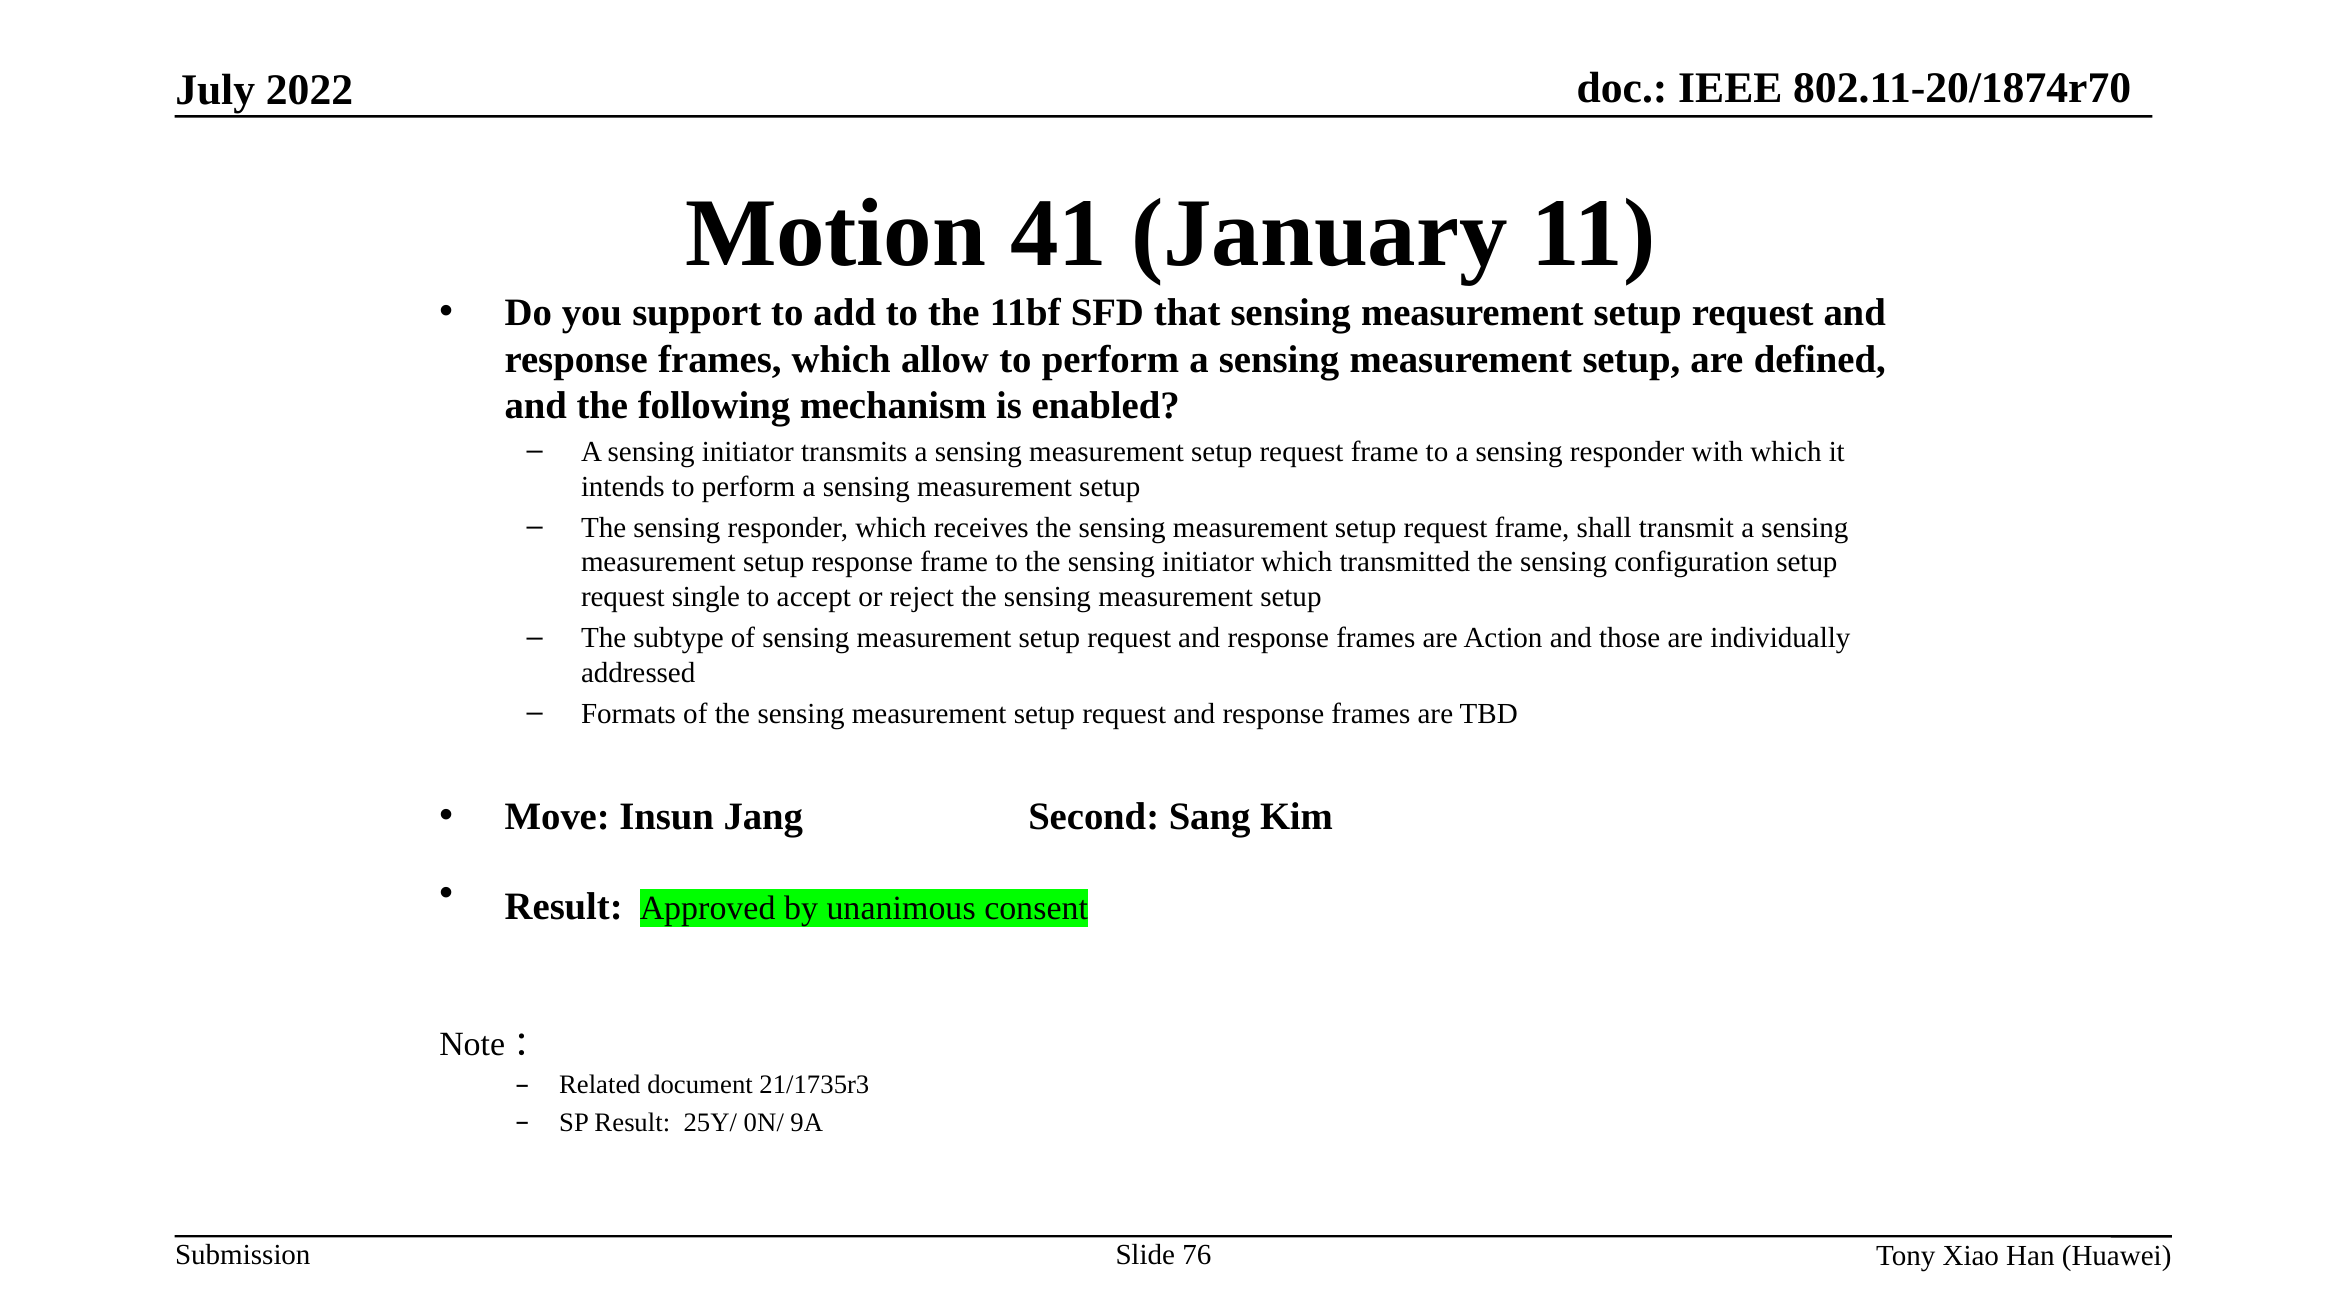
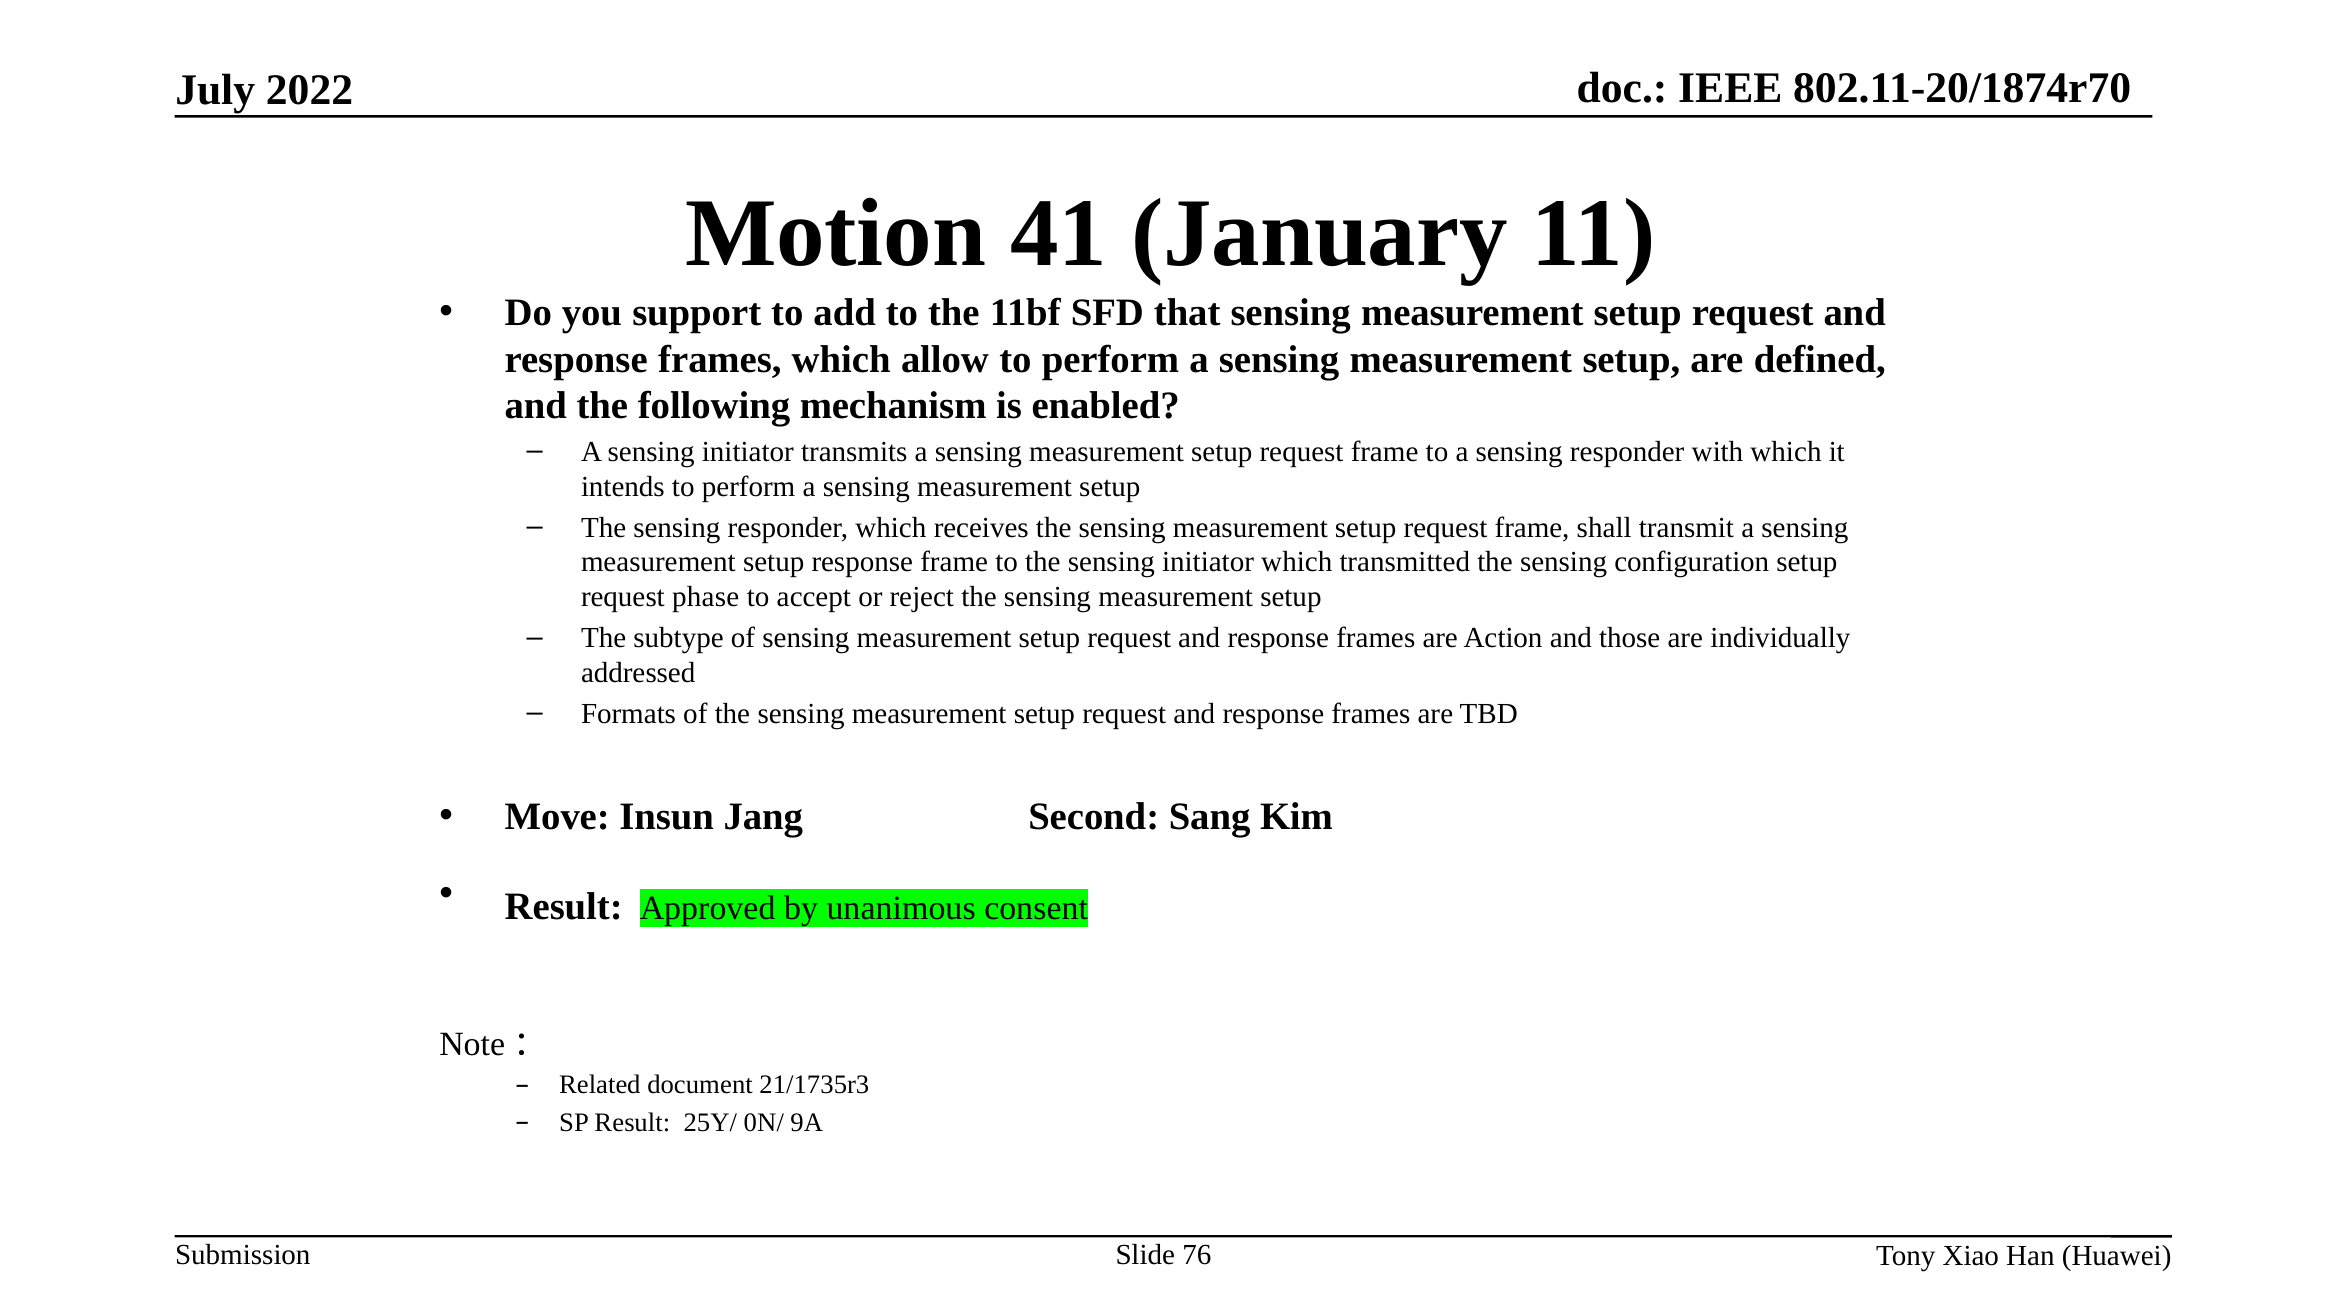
single: single -> phase
